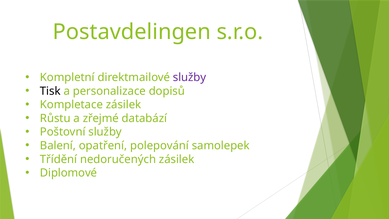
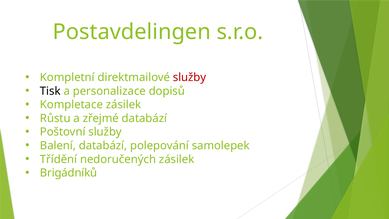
služby at (190, 77) colour: purple -> red
Balení opatření: opatření -> databází
Diplomové: Diplomové -> Brigádníků
